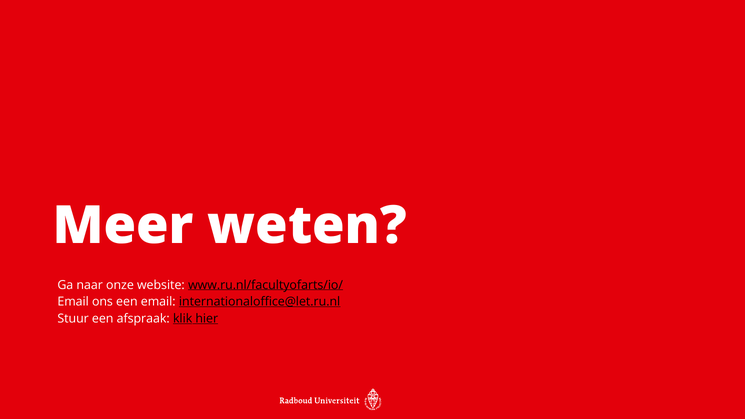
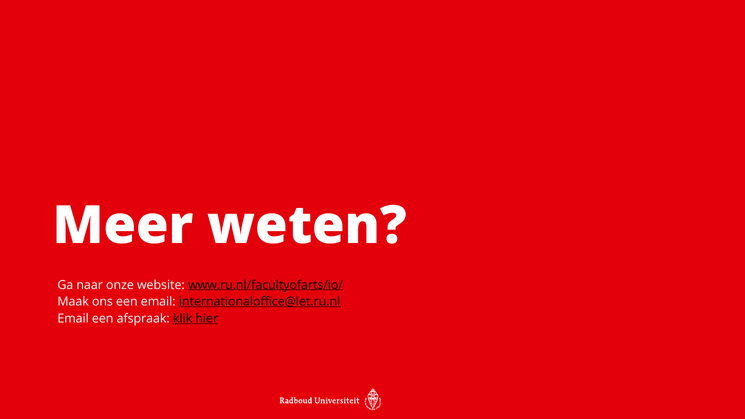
Email at (73, 302): Email -> Maak
Stuur at (73, 319): Stuur -> Email
